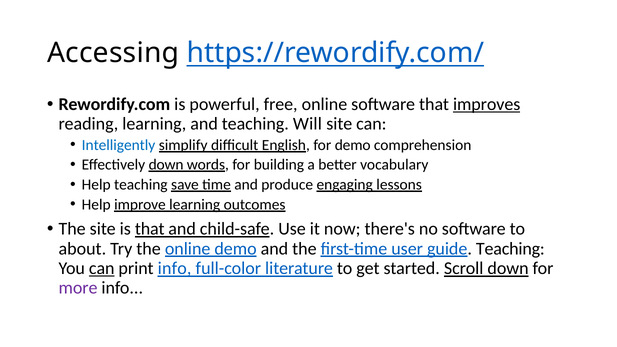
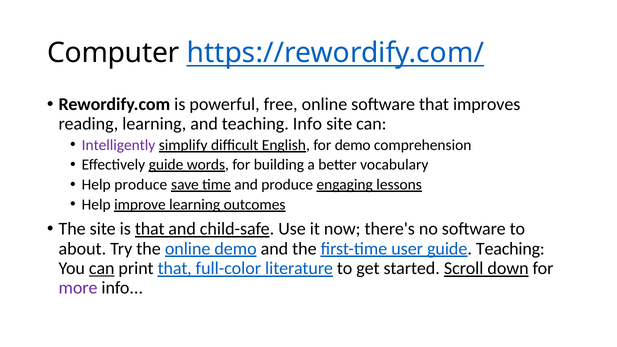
Accessing: Accessing -> Computer
improves underline: present -> none
teaching Will: Will -> Info
Intelligently colour: blue -> purple
Effectively down: down -> guide
Help teaching: teaching -> produce
print info: info -> that
